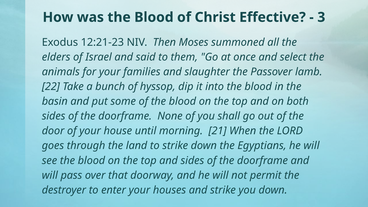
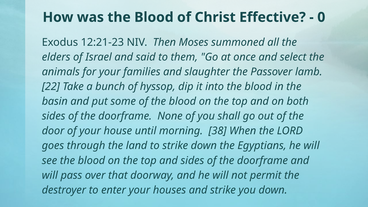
3: 3 -> 0
21: 21 -> 38
